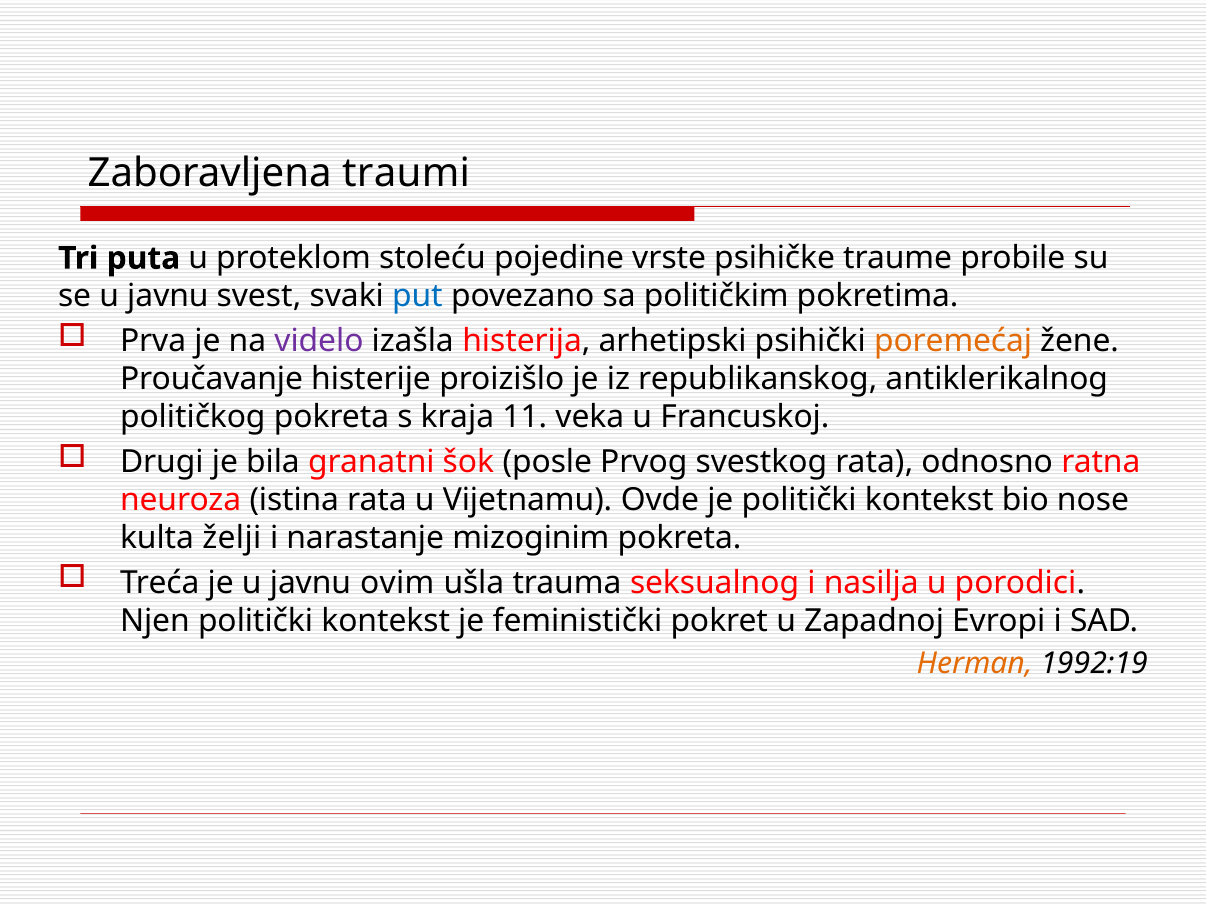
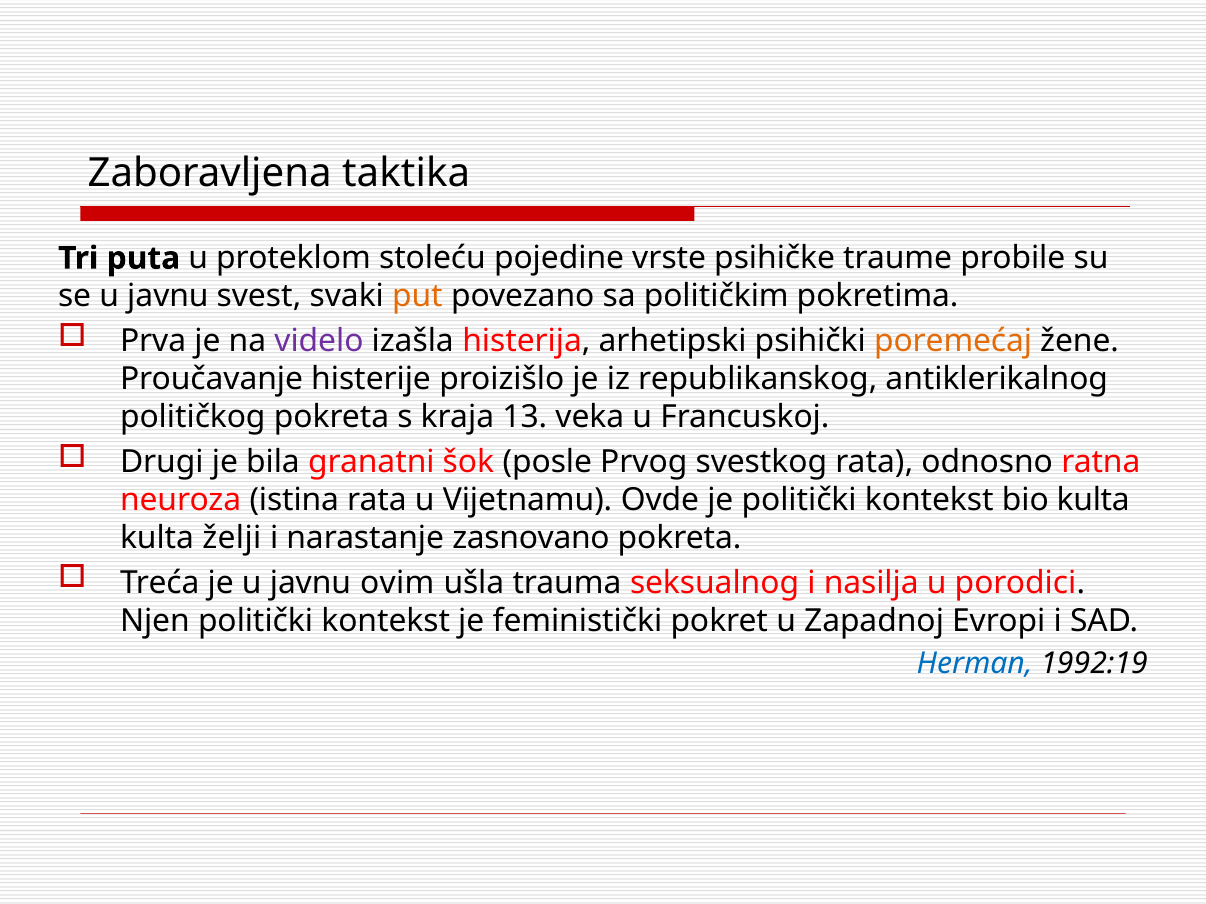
traumi: traumi -> taktika
put colour: blue -> orange
11: 11 -> 13
bio nose: nose -> kulta
mizoginim: mizoginim -> zasnovano
Herman colour: orange -> blue
